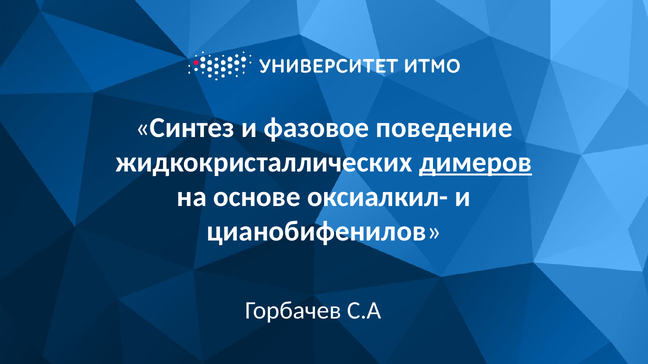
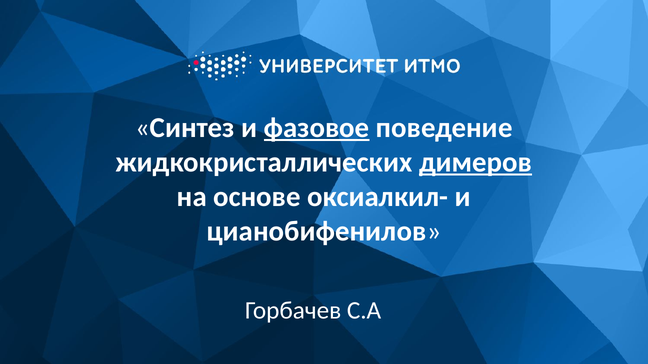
фазовое underline: none -> present
